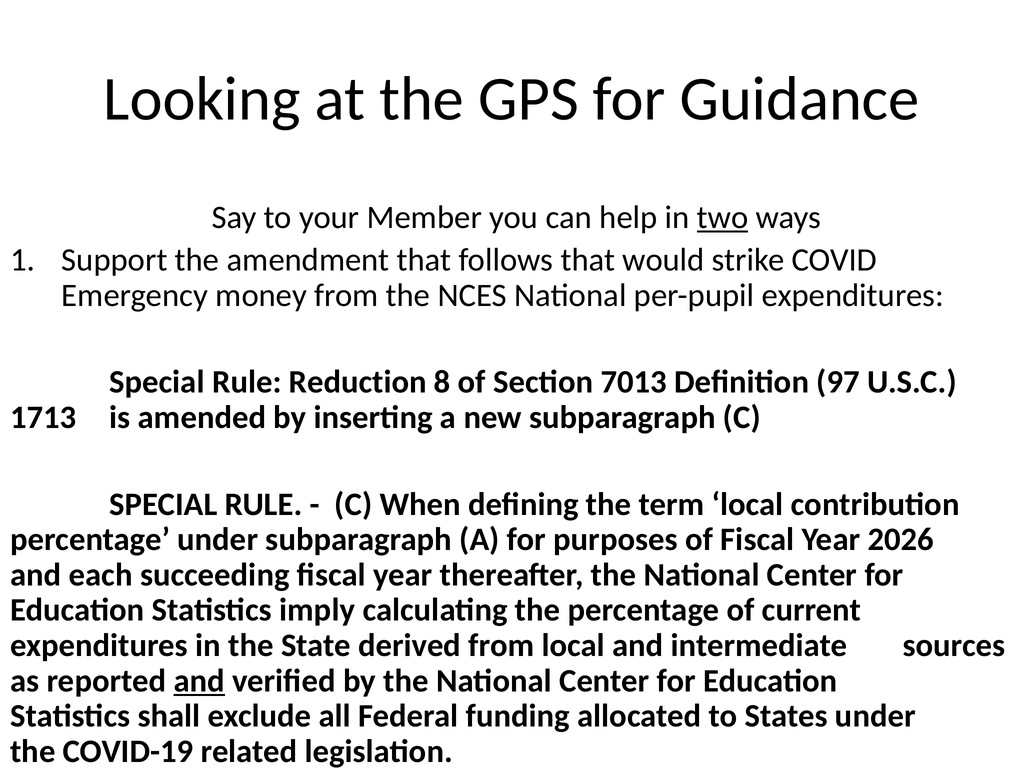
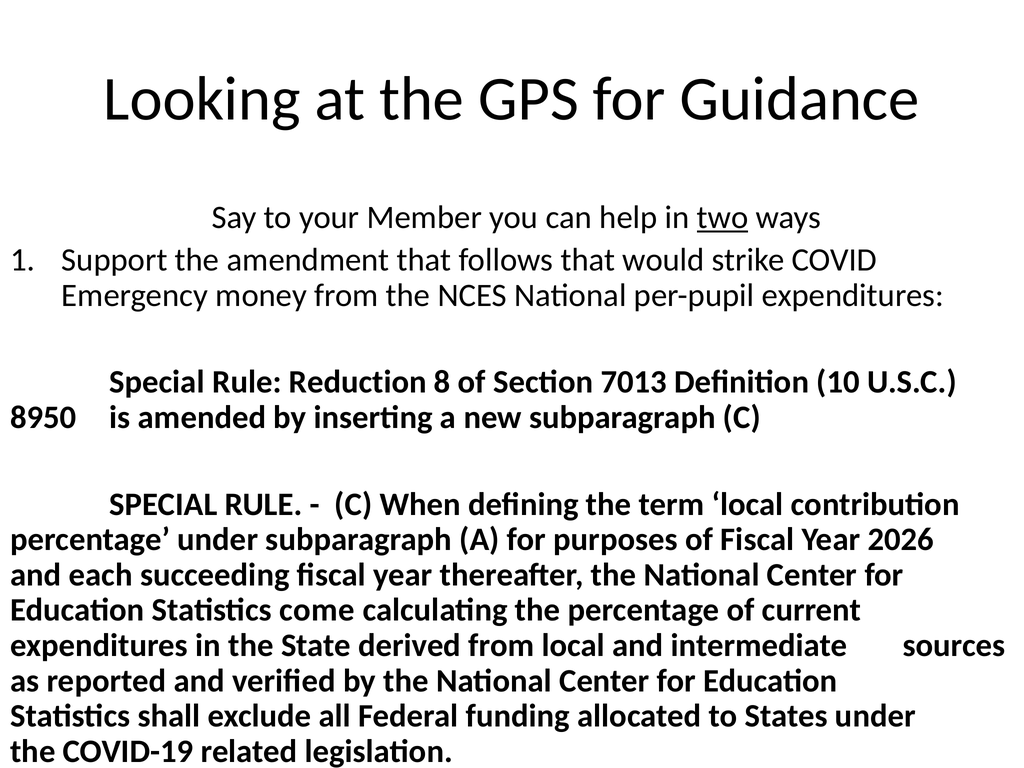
97: 97 -> 10
1713: 1713 -> 8950
imply: imply -> come
and at (199, 681) underline: present -> none
